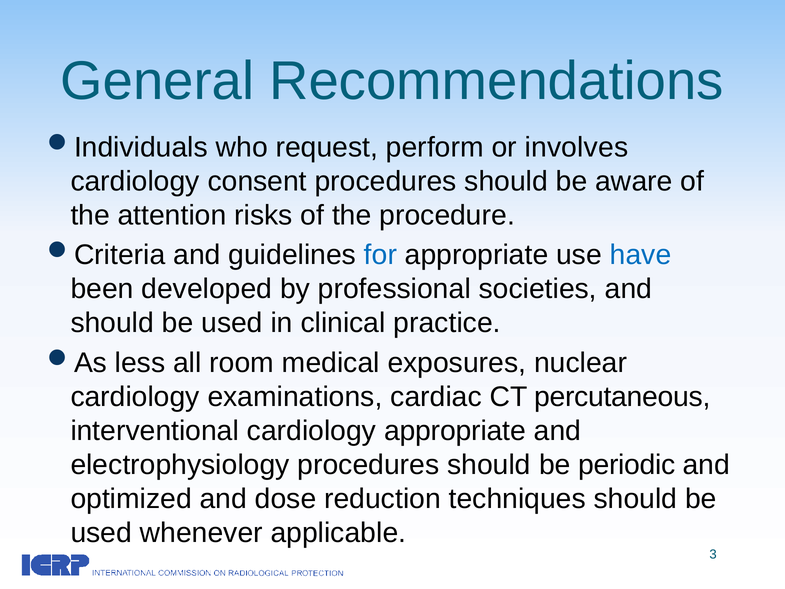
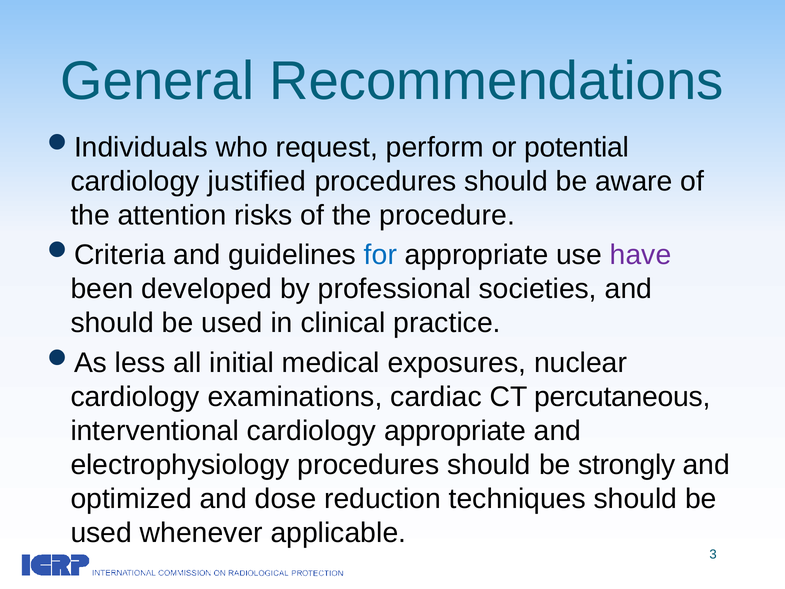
involves: involves -> potential
consent: consent -> justified
have colour: blue -> purple
room: room -> initial
periodic: periodic -> strongly
